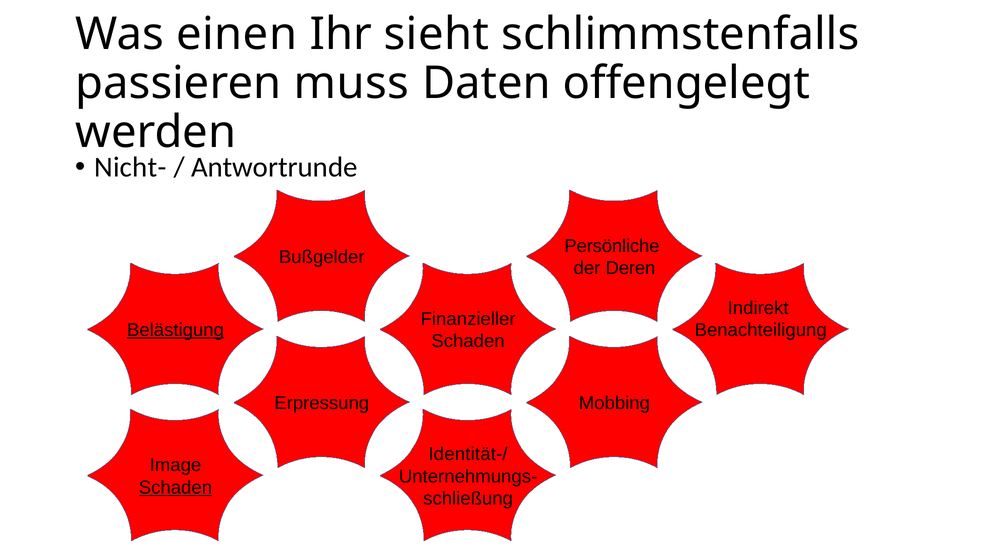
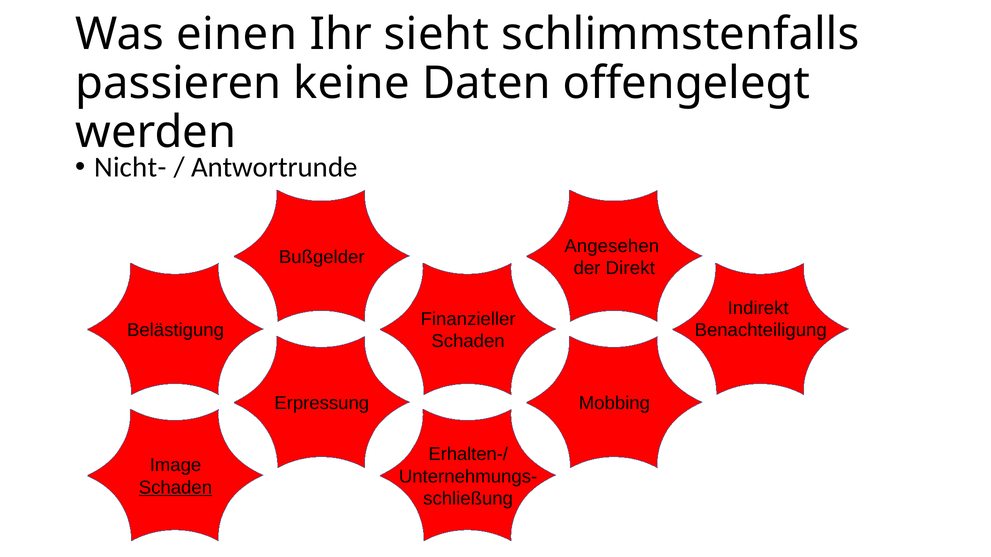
muss: muss -> keine
Persönliche: Persönliche -> Angesehen
Deren: Deren -> Direkt
Belästigung underline: present -> none
Identität-/: Identität-/ -> Erhalten-/
